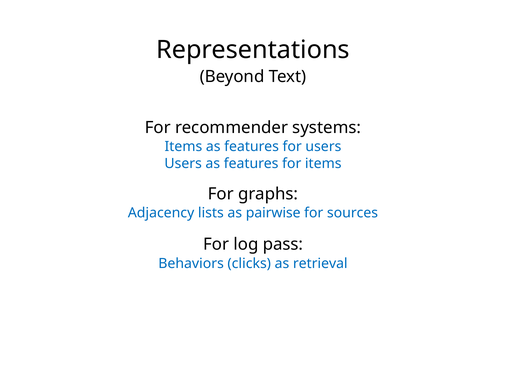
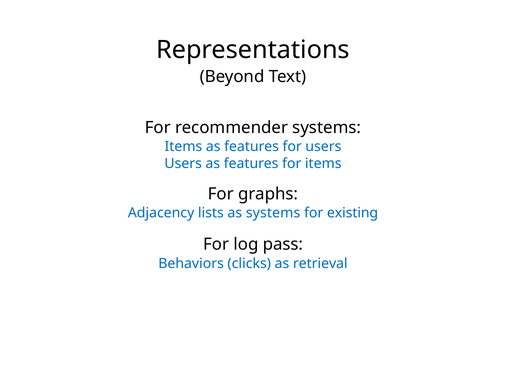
as pairwise: pairwise -> systems
sources: sources -> existing
